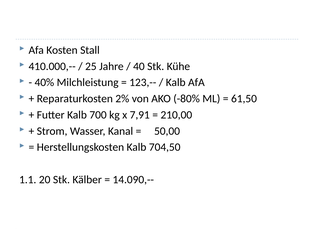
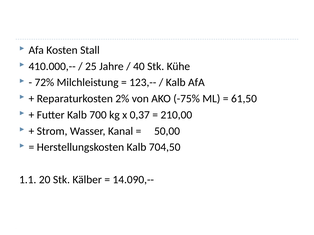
40%: 40% -> 72%
-80%: -80% -> -75%
7,91: 7,91 -> 0,37
